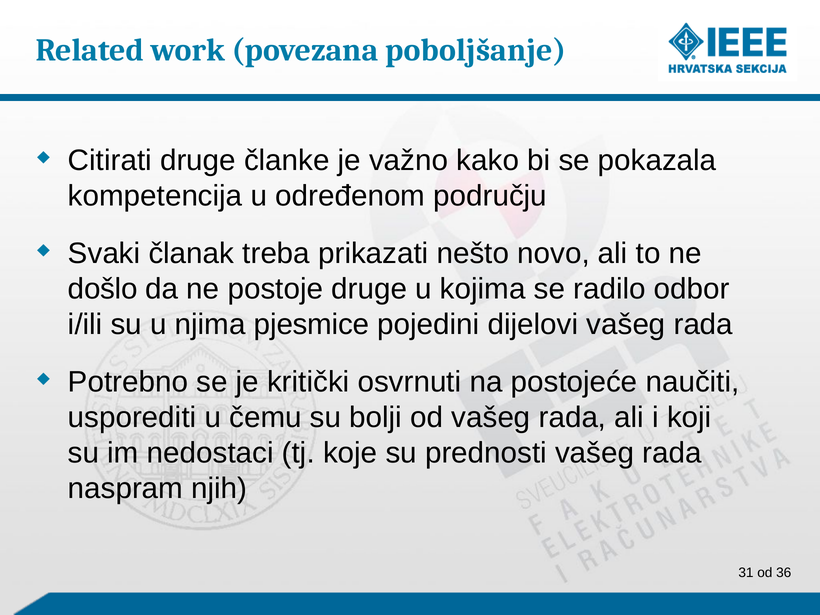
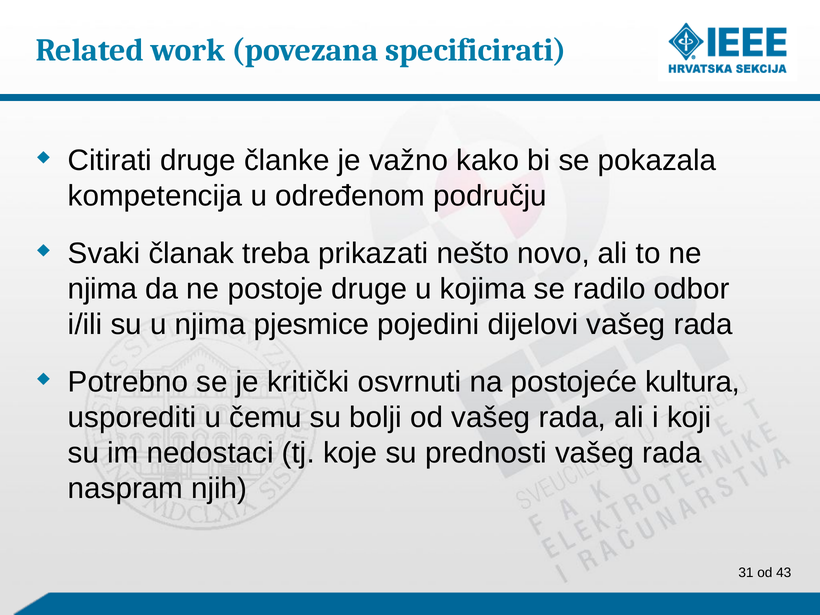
poboljšanje: poboljšanje -> specificirati
došlo at (103, 289): došlo -> njima
naučiti: naučiti -> kultura
36: 36 -> 43
